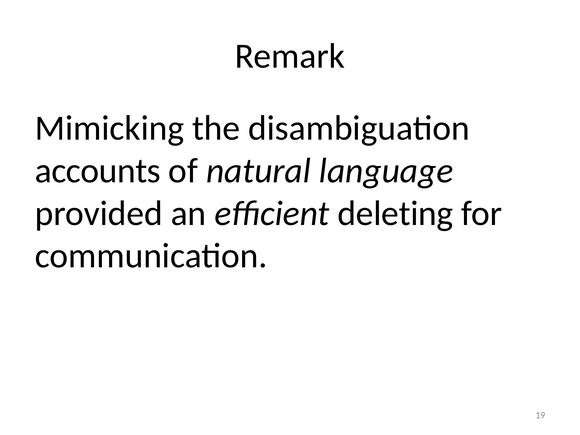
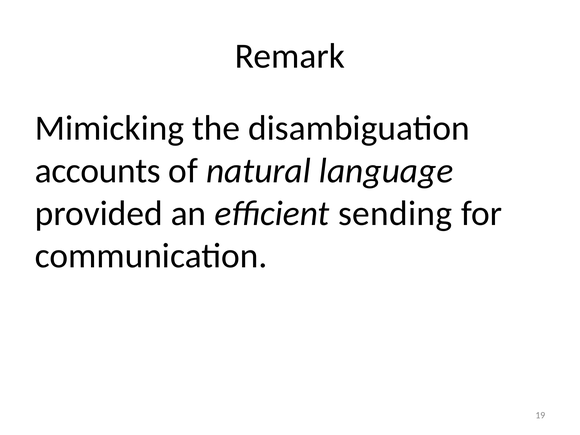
deleting: deleting -> sending
